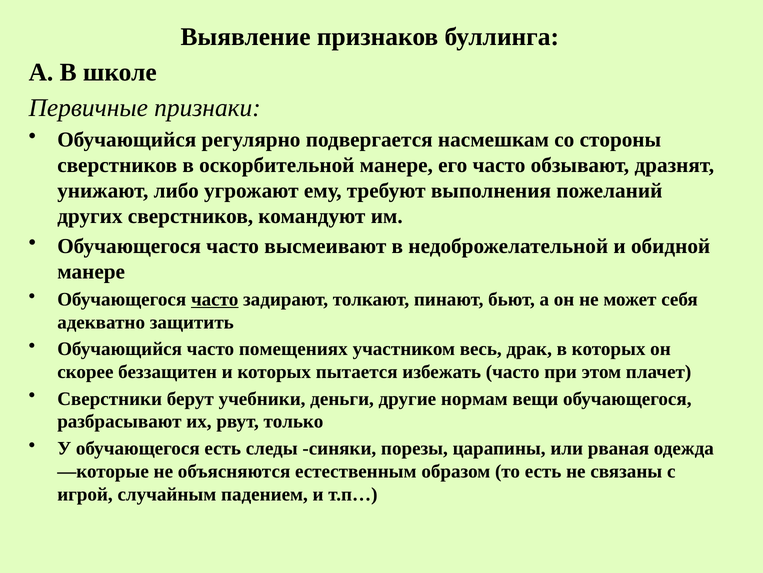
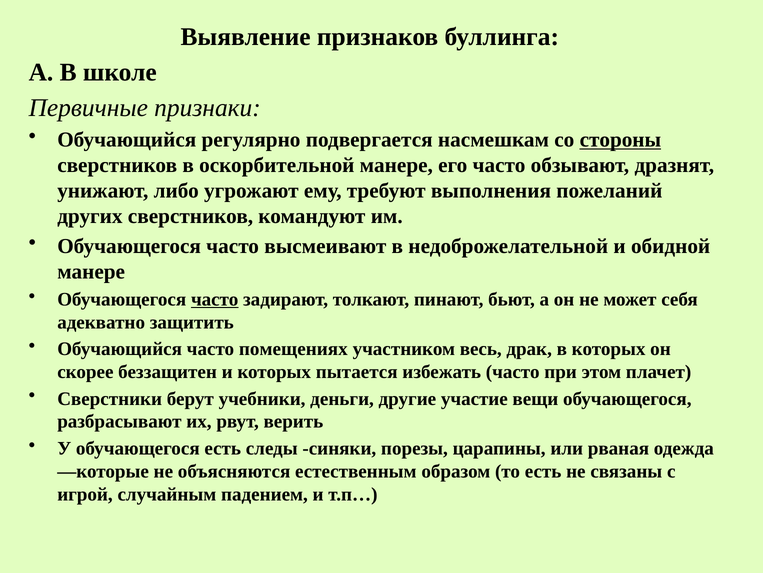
стороны underline: none -> present
нормам: нормам -> участие
только: только -> верить
